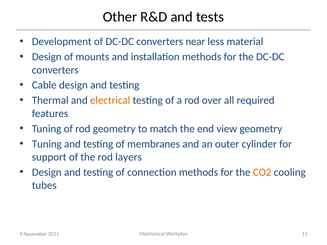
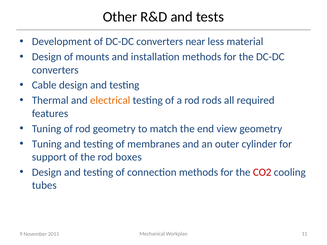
over: over -> rods
layers: layers -> boxes
CO2 colour: orange -> red
